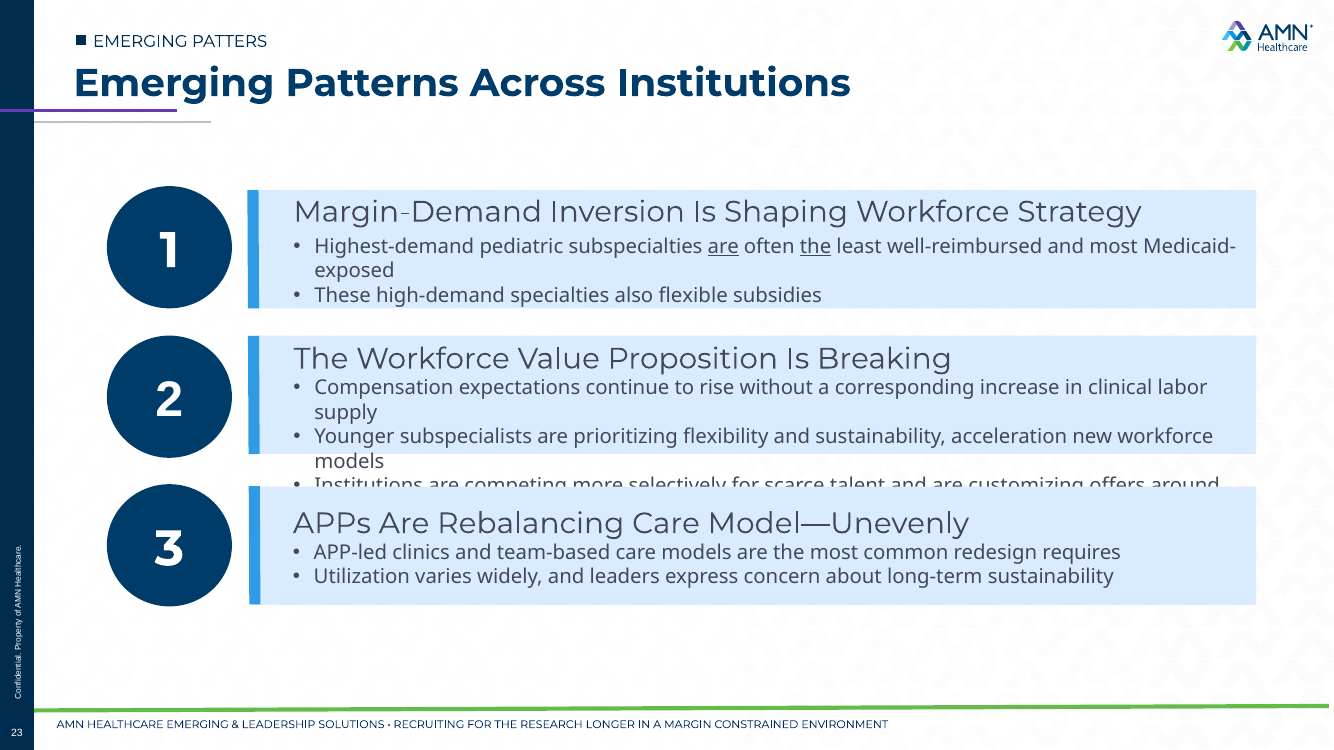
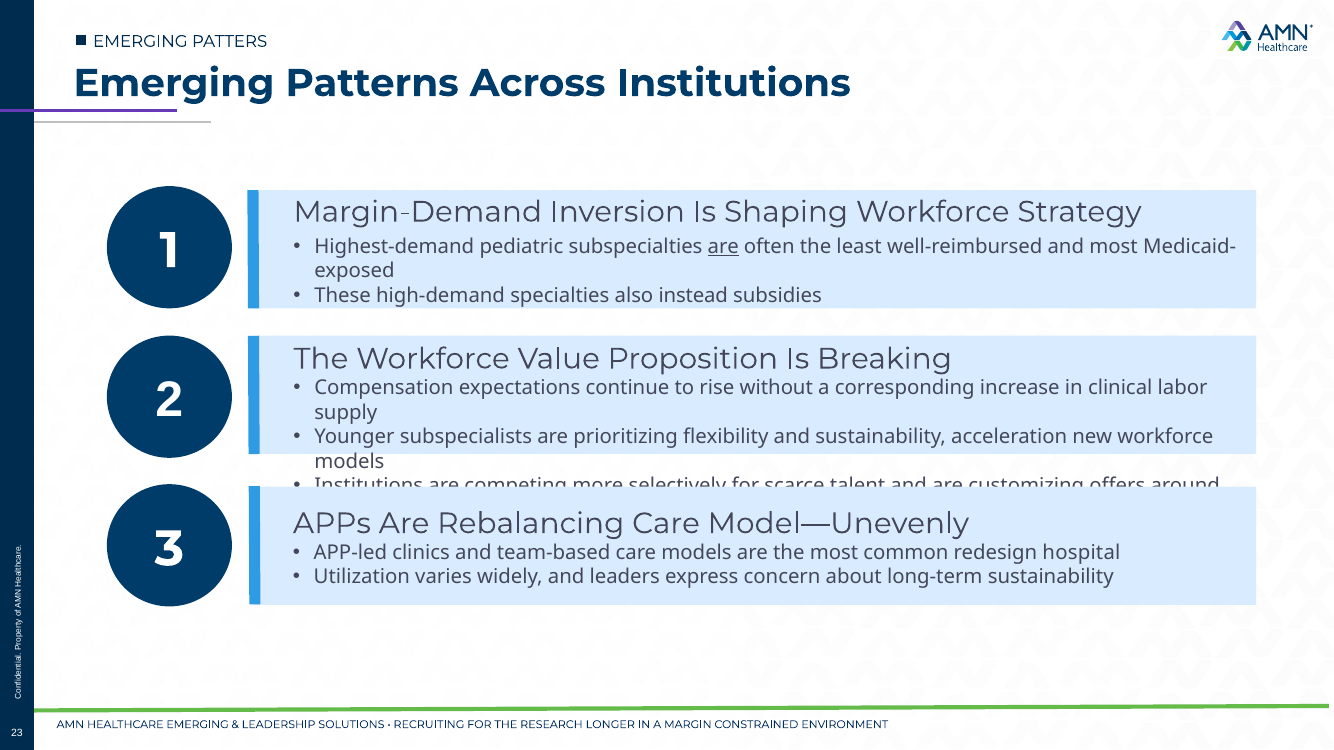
the at (816, 247) underline: present -> none
flexible: flexible -> instead
requires: requires -> hospital
